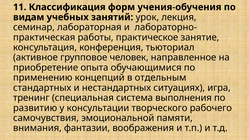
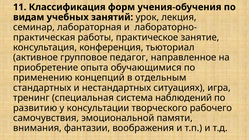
человек: человек -> педагог
выполнения: выполнения -> наблюдений
